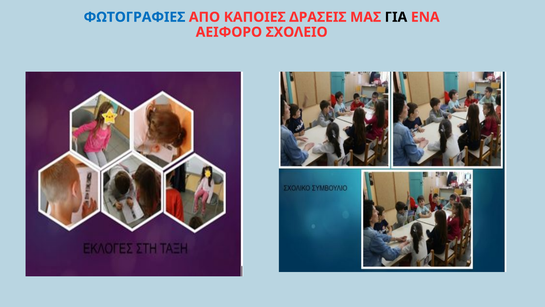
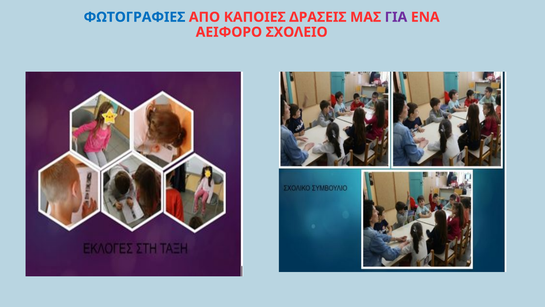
ΓΙΑ colour: black -> purple
